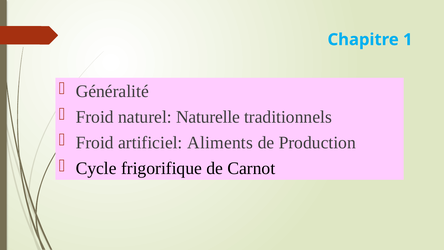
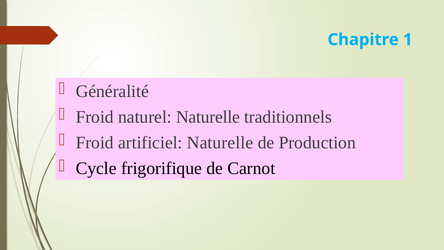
artificiel Aliments: Aliments -> Naturelle
